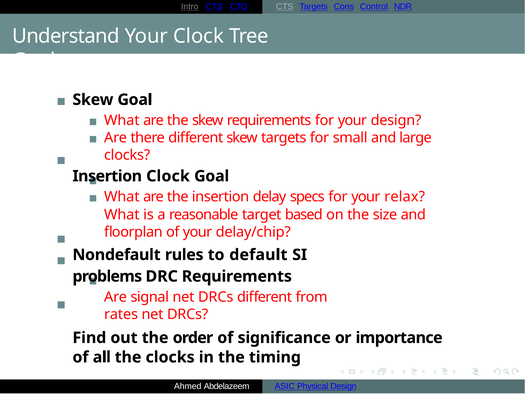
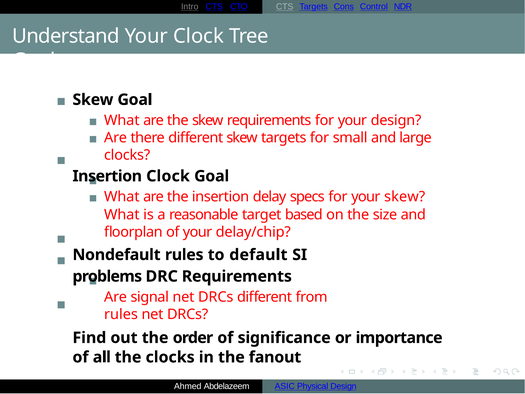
your relax: relax -> skew
rates at (121, 315): rates -> rules
timing: timing -> fanout
